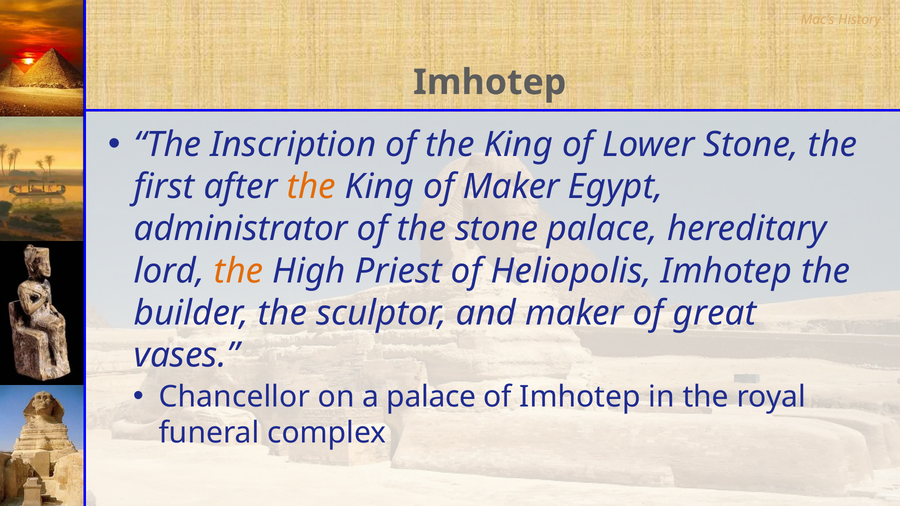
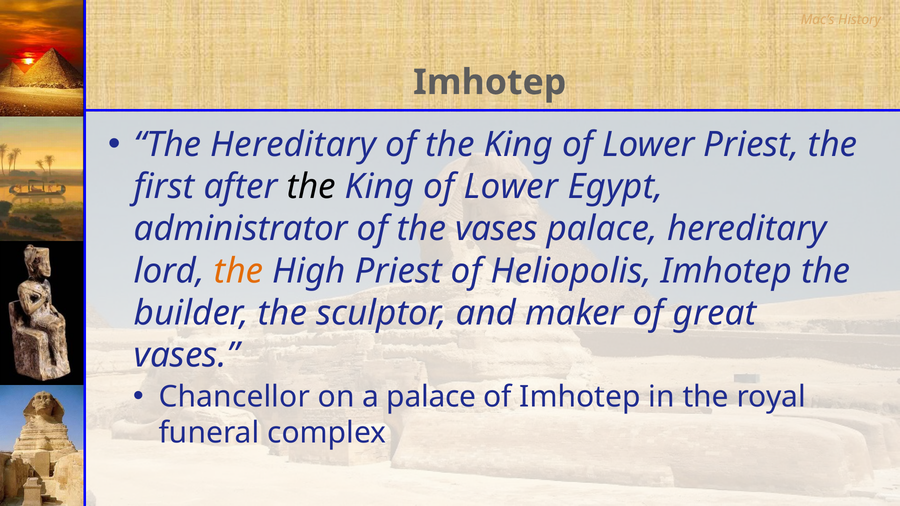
The Inscription: Inscription -> Hereditary
Lower Stone: Stone -> Priest
the at (311, 187) colour: orange -> black
Maker at (511, 187): Maker -> Lower
the stone: stone -> vases
